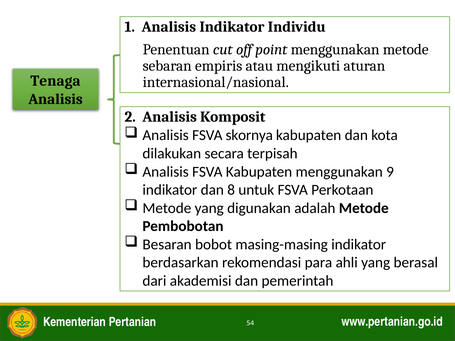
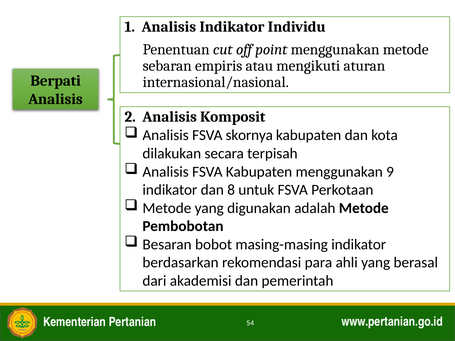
Tenaga: Tenaga -> Berpati
